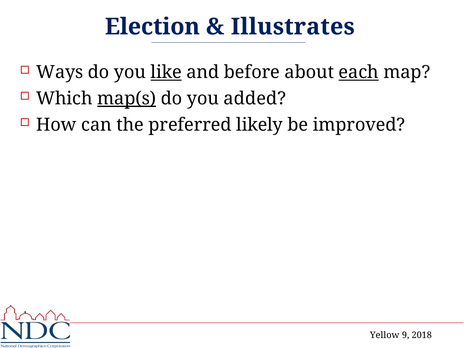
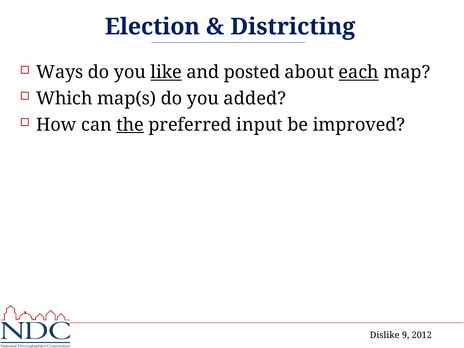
Illustrates: Illustrates -> Districting
before: before -> posted
map(s underline: present -> none
the underline: none -> present
likely: likely -> input
Yellow: Yellow -> Dislike
2018: 2018 -> 2012
